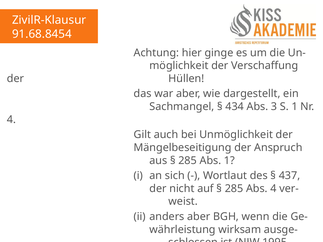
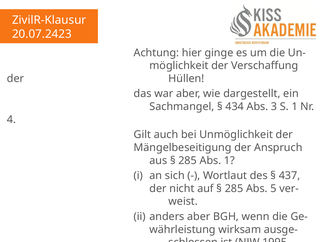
91.68.8454: 91.68.8454 -> 20.07.2423
Abs 4: 4 -> 5
